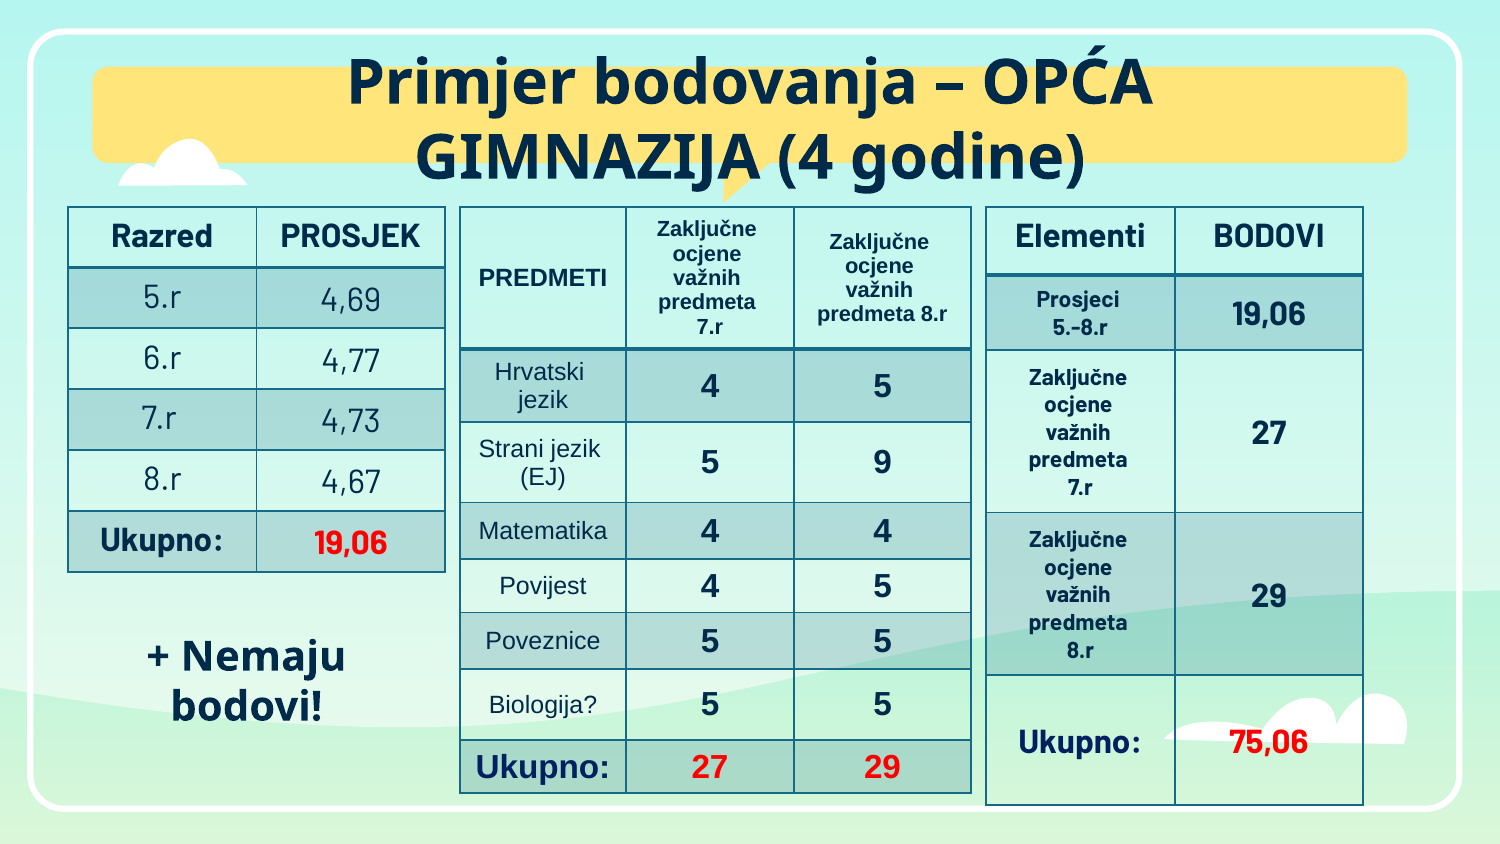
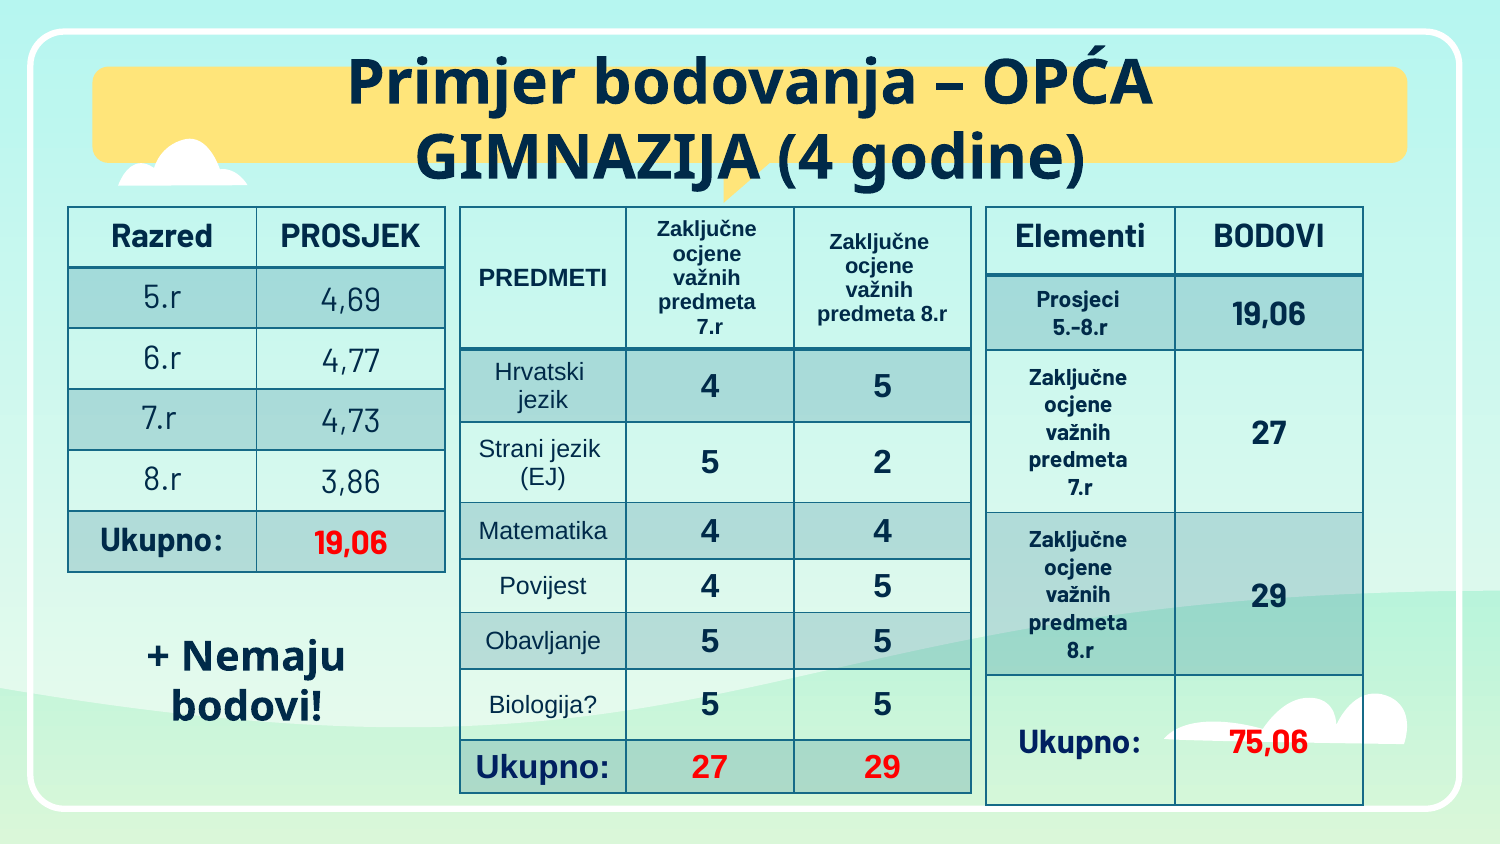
9: 9 -> 2
4,67: 4,67 -> 3,86
Poveznice: Poveznice -> Obavljanje
